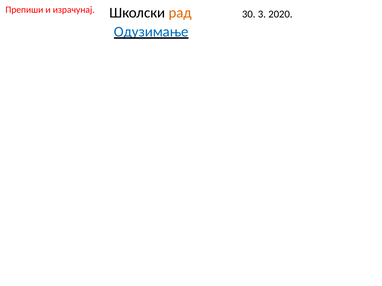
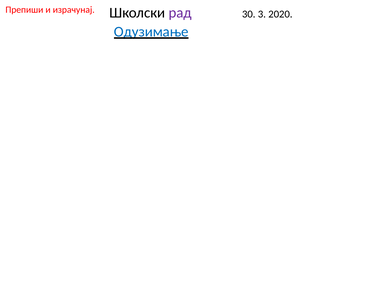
рад colour: orange -> purple
